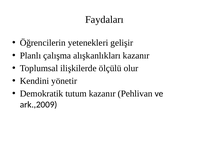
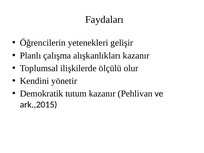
ark.,2009: ark.,2009 -> ark.,2015
